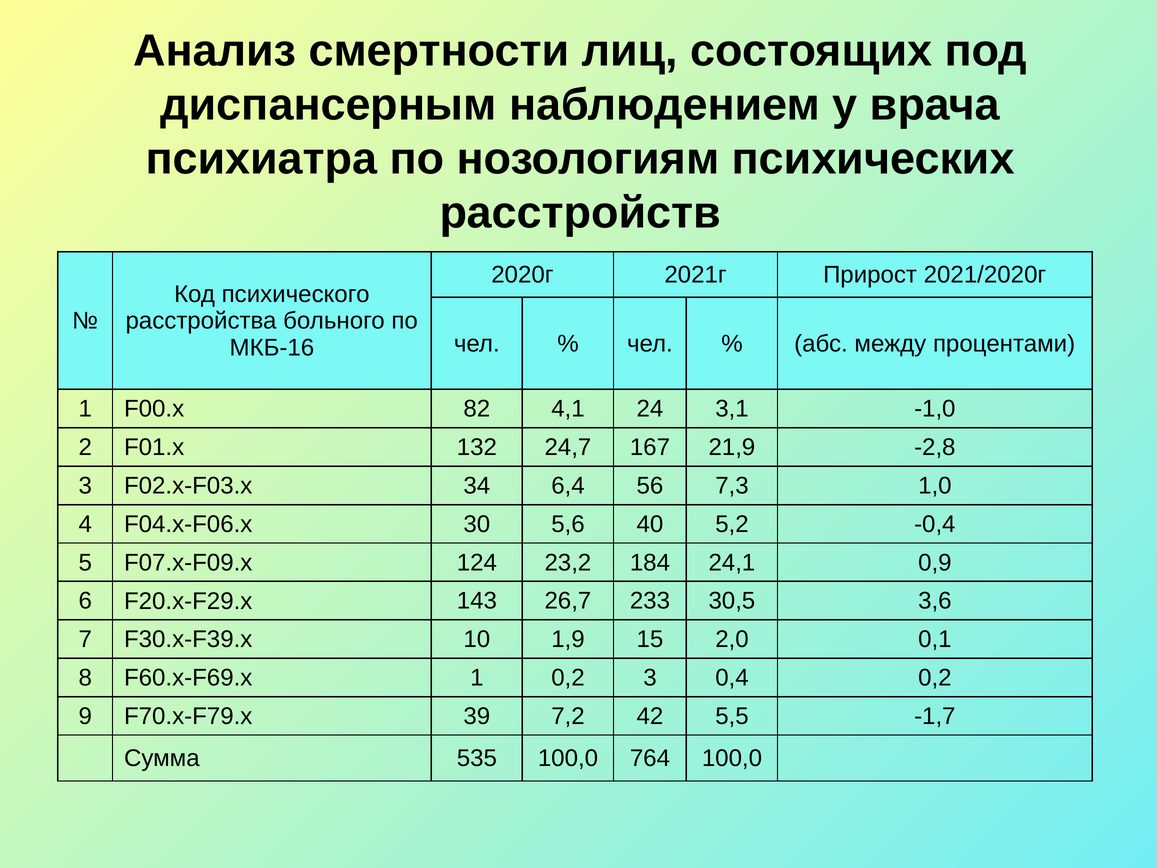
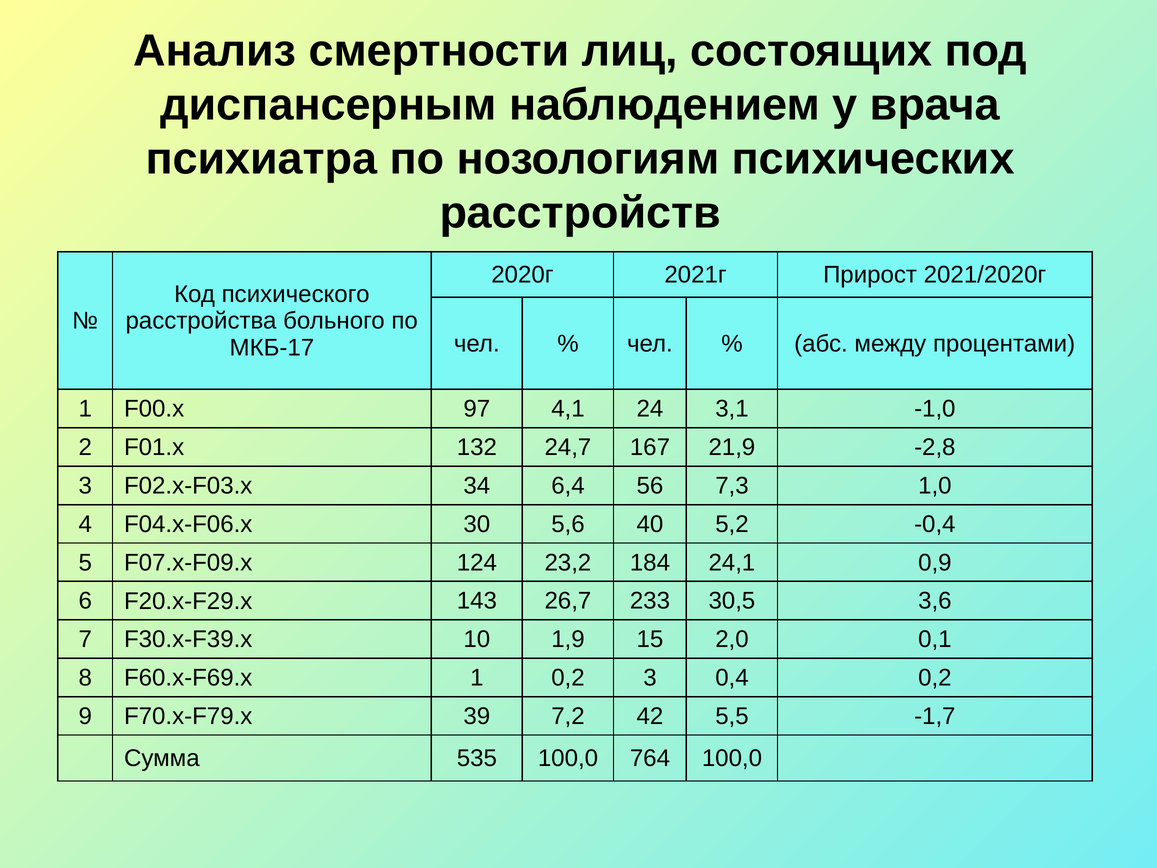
МКБ-16: МКБ-16 -> МКБ-17
82: 82 -> 97
